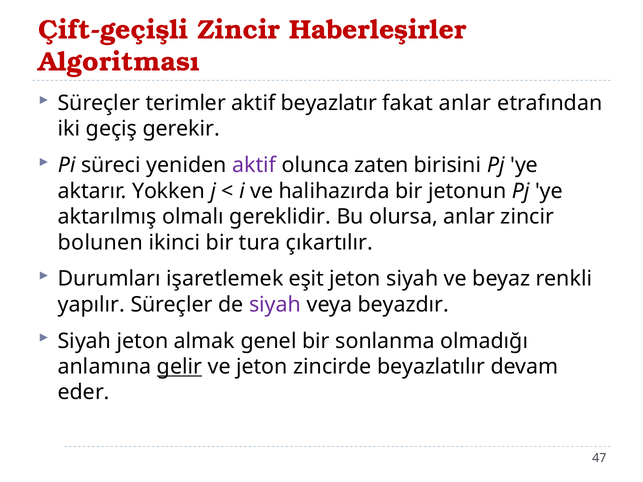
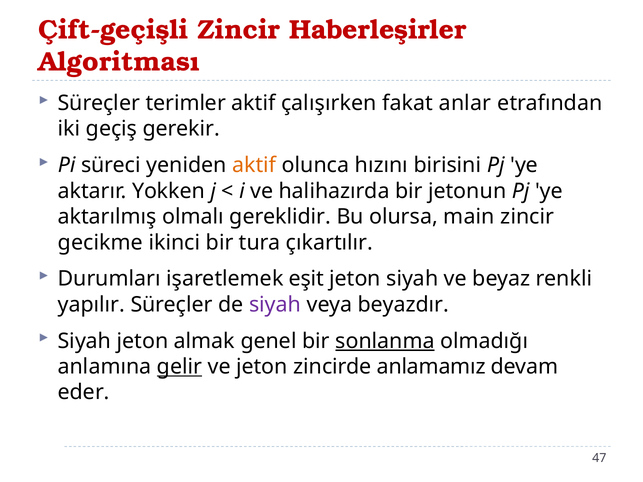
beyazlatır: beyazlatır -> çalışırken
aktif at (254, 165) colour: purple -> orange
zaten: zaten -> hızını
olursa anlar: anlar -> main
bolunen: bolunen -> gecikme
sonlanma underline: none -> present
beyazlatılır: beyazlatılır -> anlamamız
